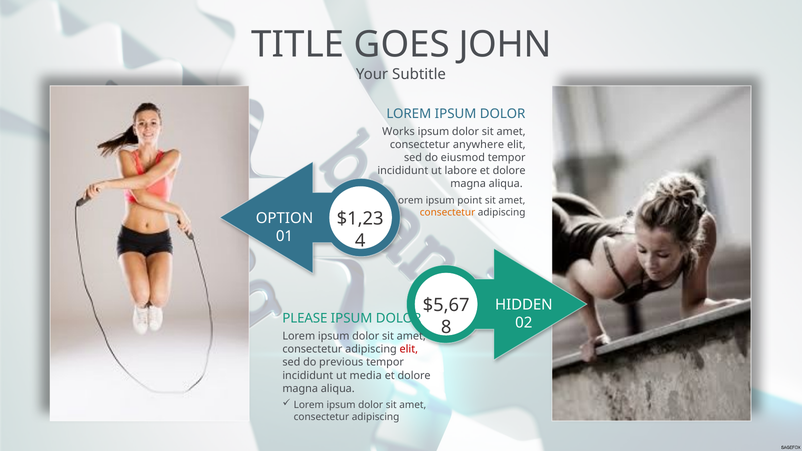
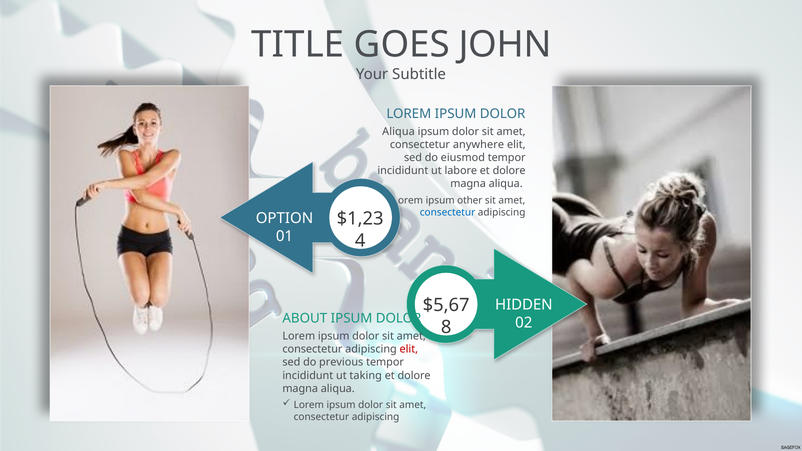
Works at (399, 132): Works -> Aliqua
point: point -> other
consectetur at (448, 212) colour: orange -> blue
PLEASE: PLEASE -> ABOUT
media: media -> taking
